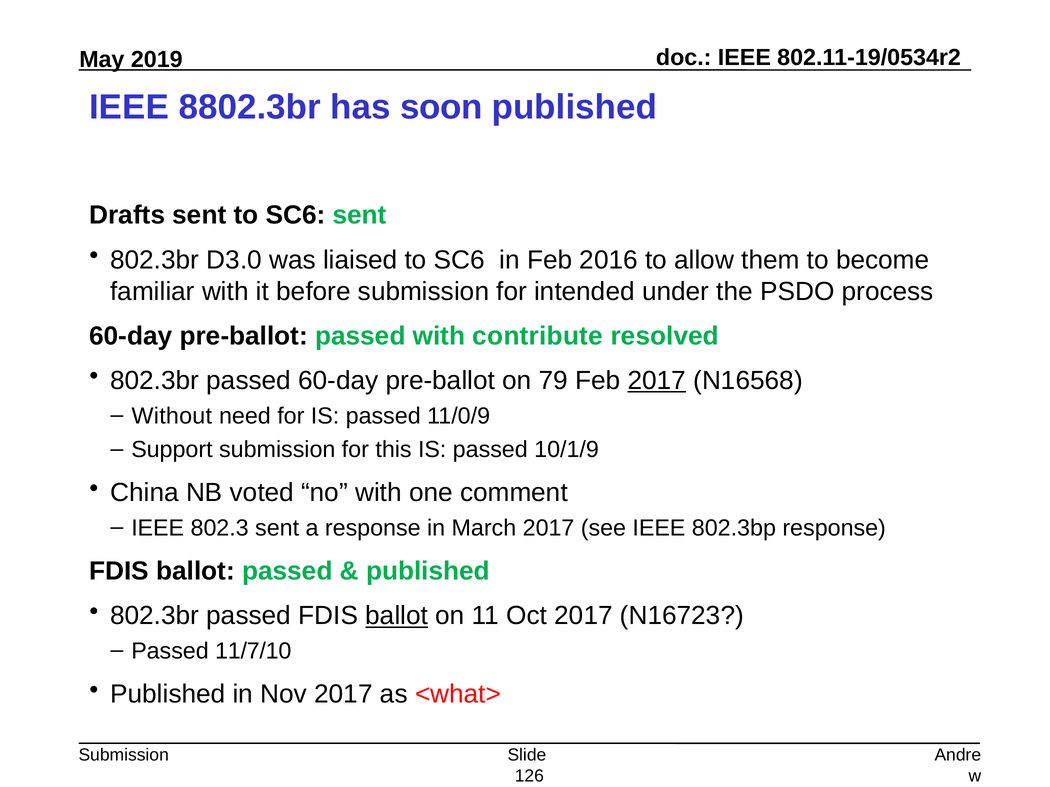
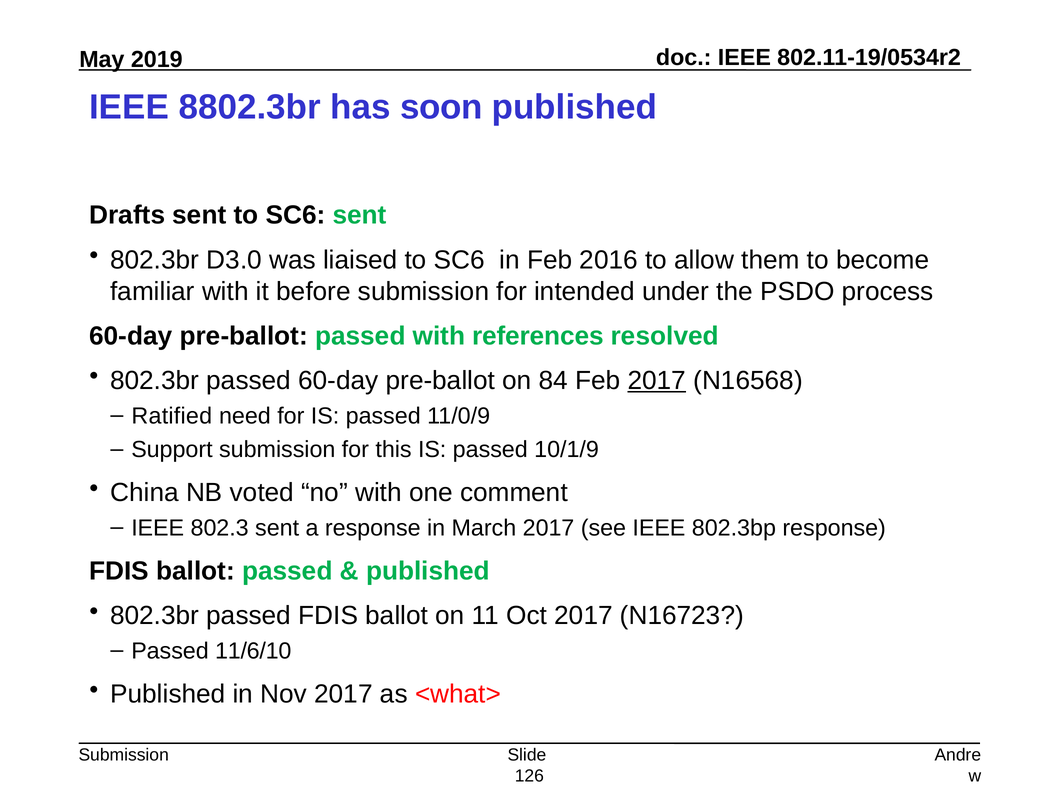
contribute: contribute -> references
79: 79 -> 84
Without: Without -> Ratified
ballot at (397, 616) underline: present -> none
11/7/10: 11/7/10 -> 11/6/10
